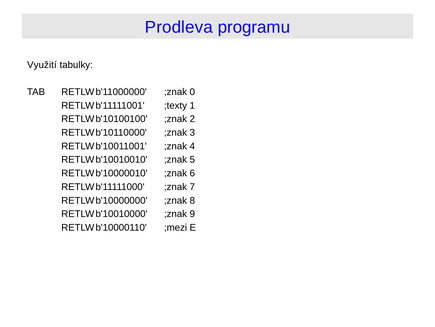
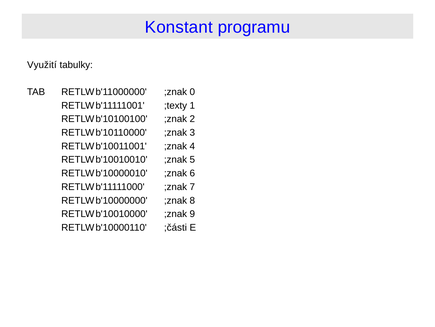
Prodleva: Prodleva -> Konstant
;mezi: ;mezi -> ;části
